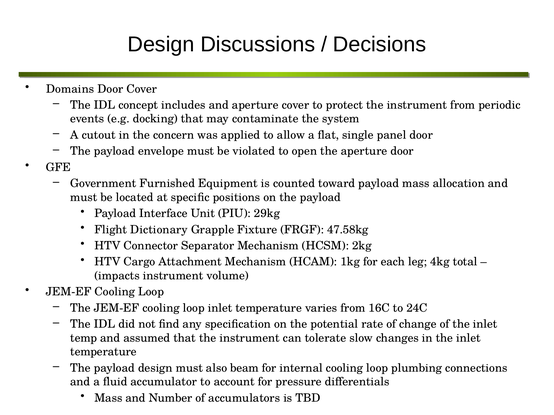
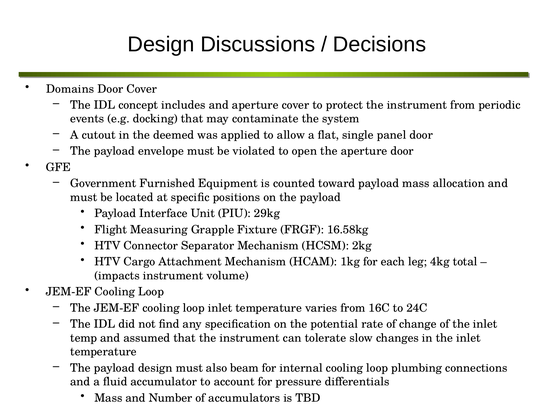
concern: concern -> deemed
Dictionary: Dictionary -> Measuring
47.58kg: 47.58kg -> 16.58kg
